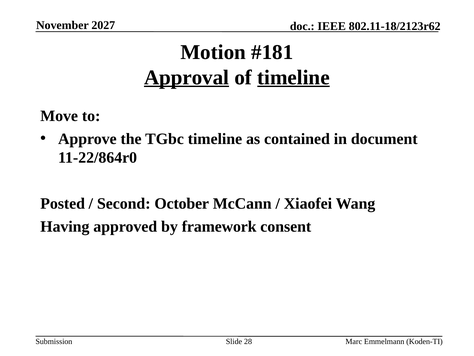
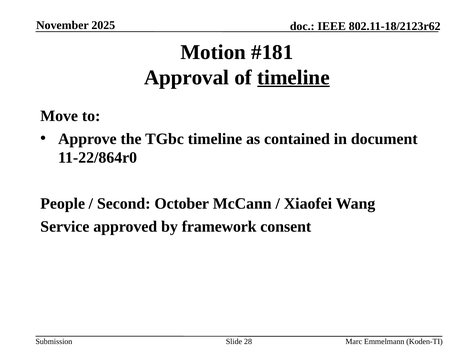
2027: 2027 -> 2025
Approval underline: present -> none
Posted: Posted -> People
Having: Having -> Service
